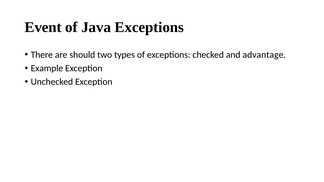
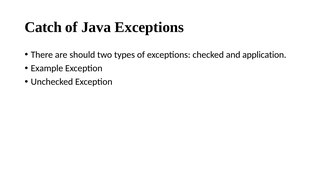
Event: Event -> Catch
advantage: advantage -> application
